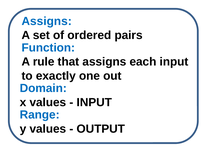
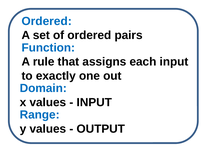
Assigns at (47, 21): Assigns -> Ordered
